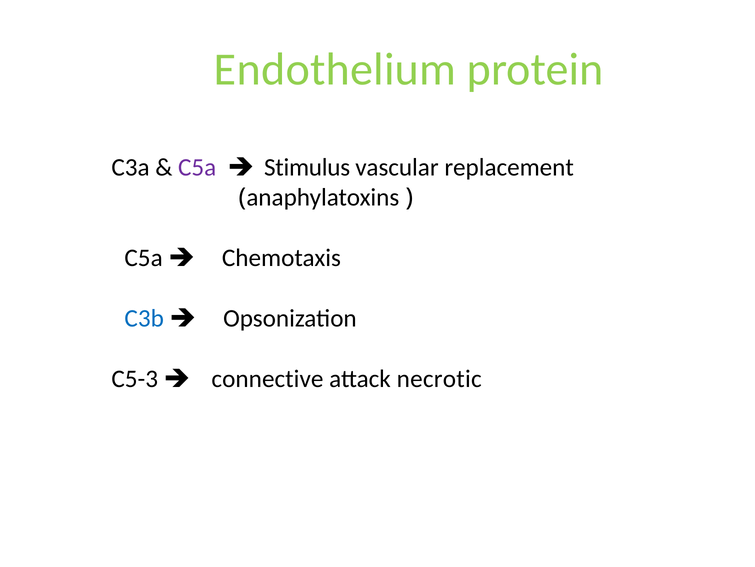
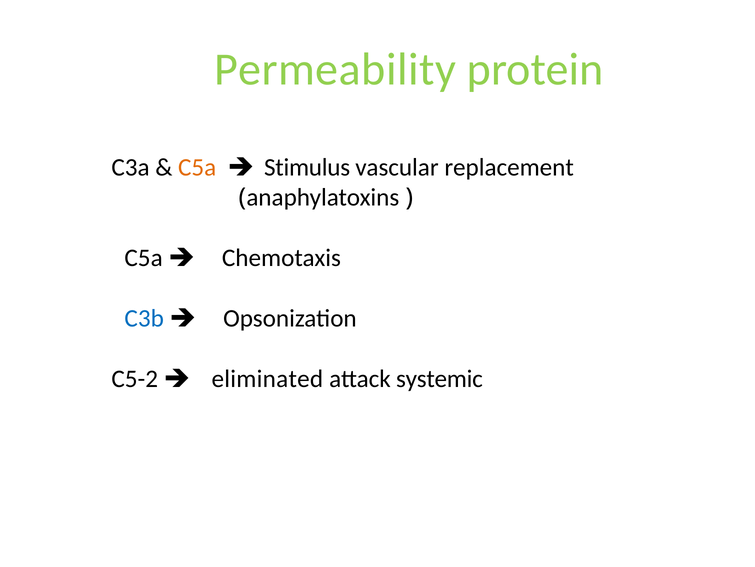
Endothelium: Endothelium -> Permeability
C5a at (197, 167) colour: purple -> orange
C5-3: C5-3 -> C5-2
connective: connective -> eliminated
necrotic: necrotic -> systemic
